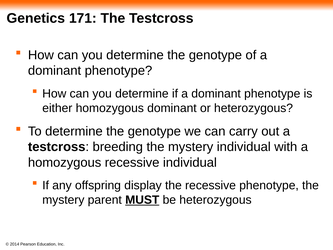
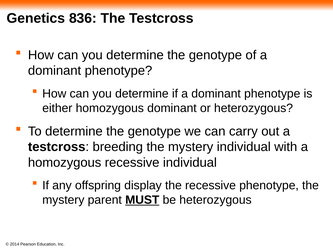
171: 171 -> 836
